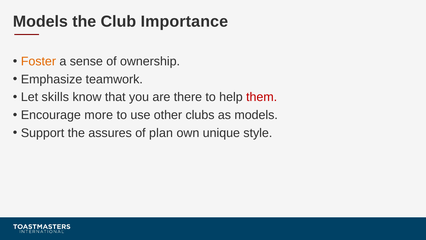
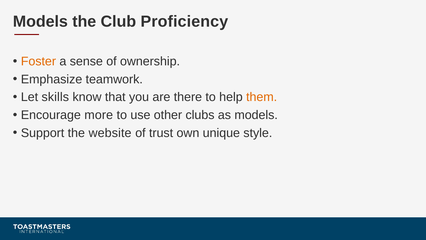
Importance: Importance -> Proficiency
them colour: red -> orange
assures: assures -> website
plan: plan -> trust
